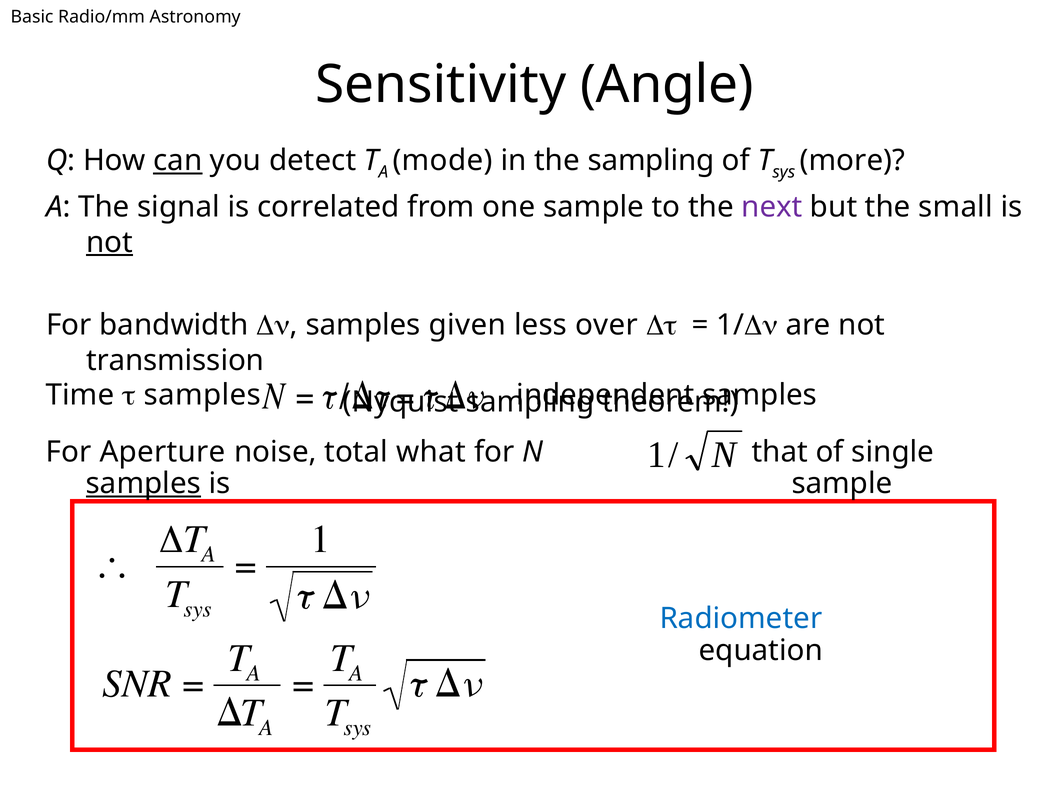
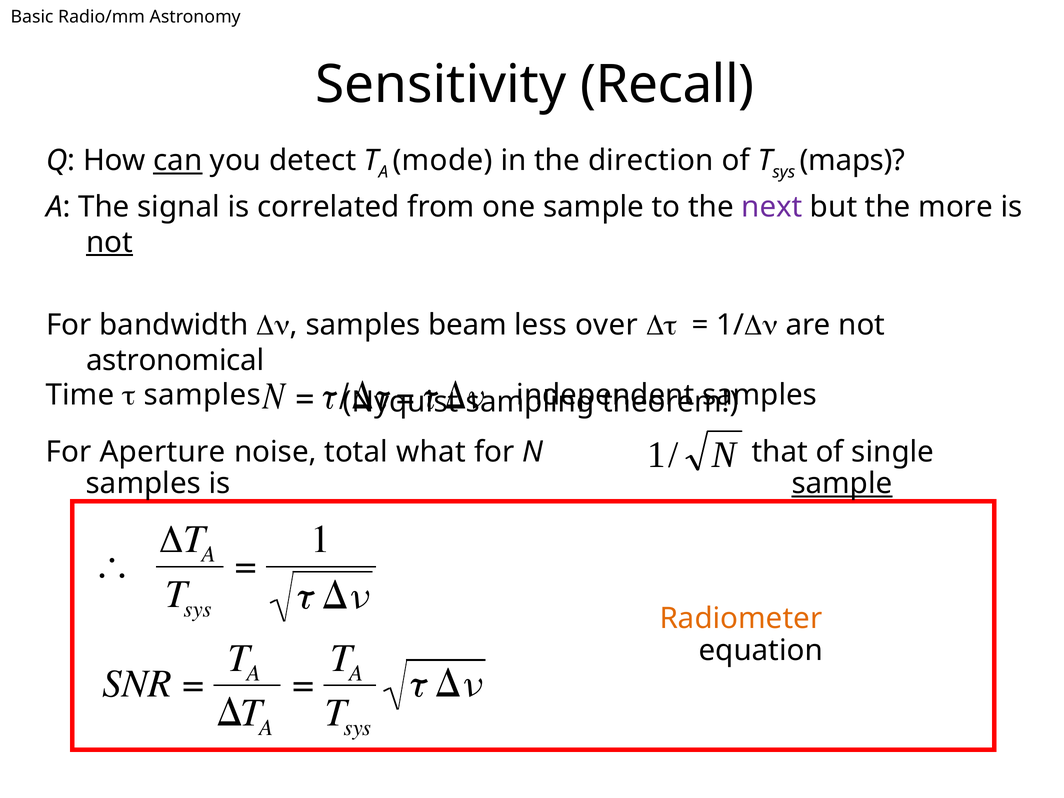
Angle: Angle -> Recall
the sampling: sampling -> direction
more: more -> maps
small: small -> more
given: given -> beam
transmission: transmission -> astronomical
samples at (143, 484) underline: present -> none
sample at (842, 484) underline: none -> present
Radiometer colour: blue -> orange
